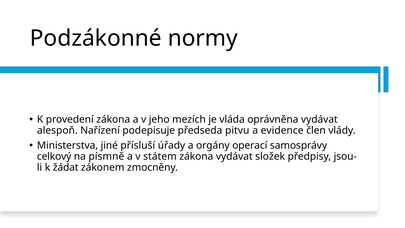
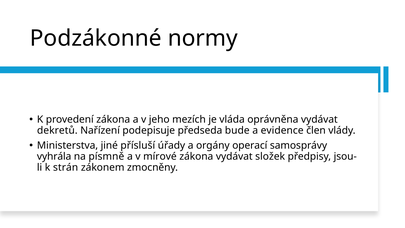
alespoň: alespoň -> dekretů
pitvu: pitvu -> bude
celkový: celkový -> vyhrála
státem: státem -> mírové
žádat: žádat -> strán
